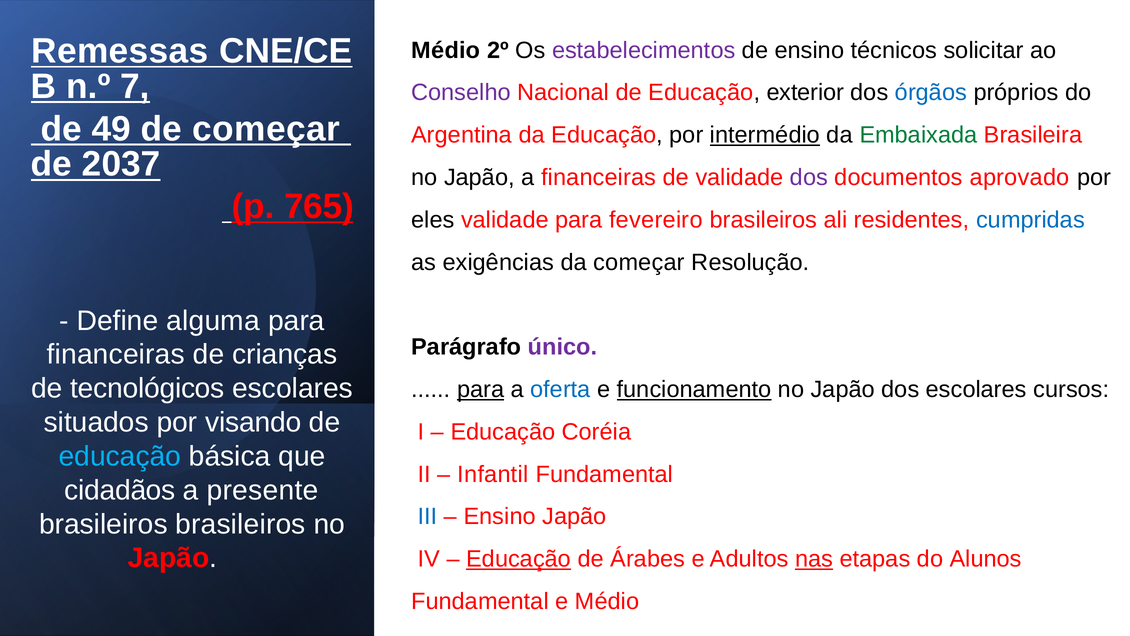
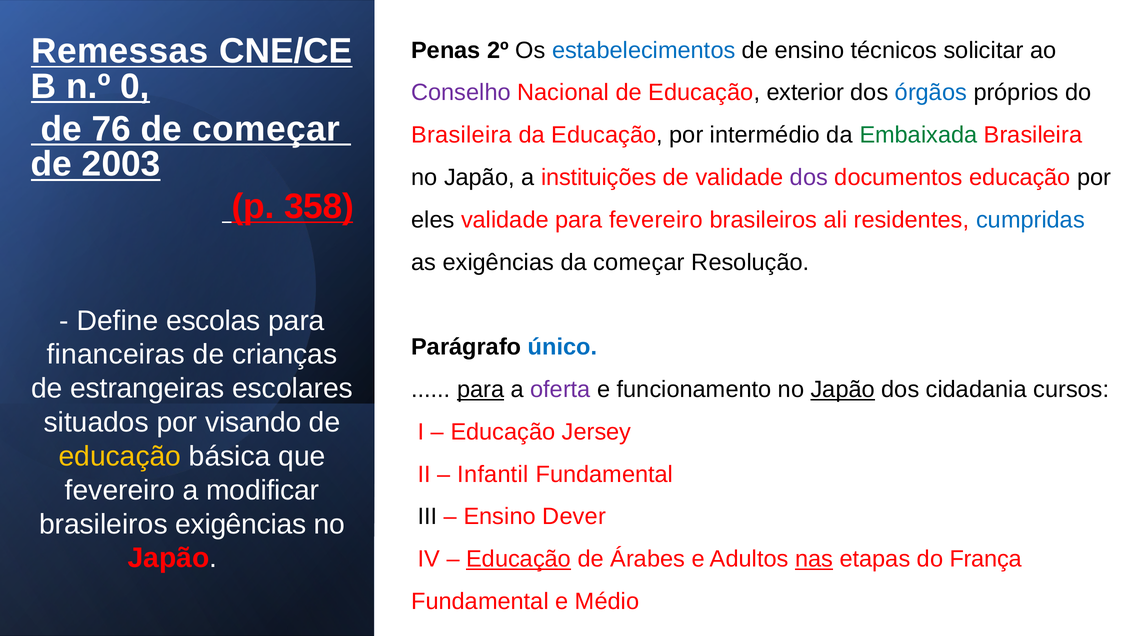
Médio at (446, 50): Médio -> Penas
estabelecimentos colour: purple -> blue
7: 7 -> 0
49: 49 -> 76
Argentina at (462, 135): Argentina -> Brasileira
intermédio underline: present -> none
2037: 2037 -> 2003
a financeiras: financeiras -> instituições
documentos aprovado: aprovado -> educação
765: 765 -> 358
alguma: alguma -> escolas
único colour: purple -> blue
tecnológicos: tecnológicos -> estrangeiras
oferta colour: blue -> purple
funcionamento underline: present -> none
Japão at (843, 389) underline: none -> present
dos escolares: escolares -> cidadania
Coréia: Coréia -> Jersey
educação at (120, 456) colour: light blue -> yellow
cidadãos at (120, 490): cidadãos -> fevereiro
presente: presente -> modificar
III colour: blue -> black
Ensino Japão: Japão -> Dever
brasileiros brasileiros: brasileiros -> exigências
Alunos: Alunos -> França
